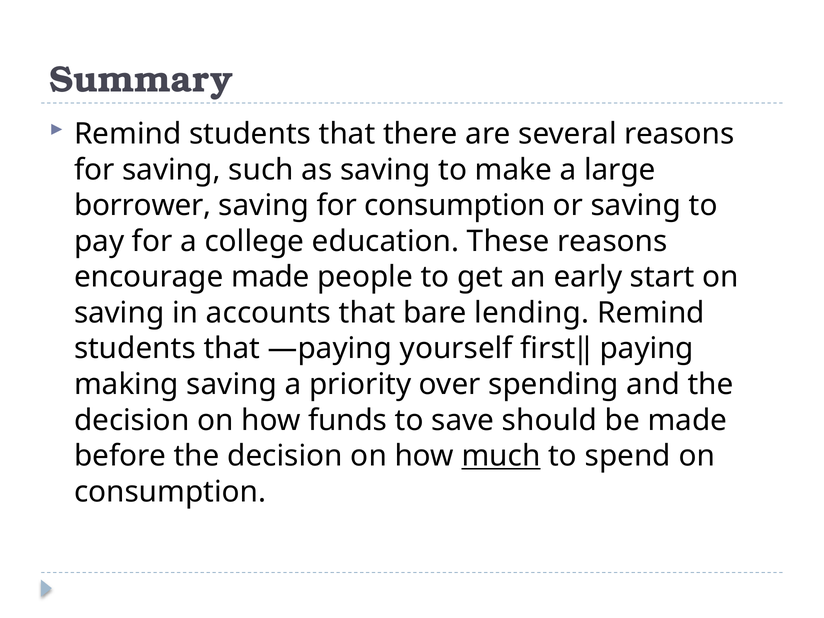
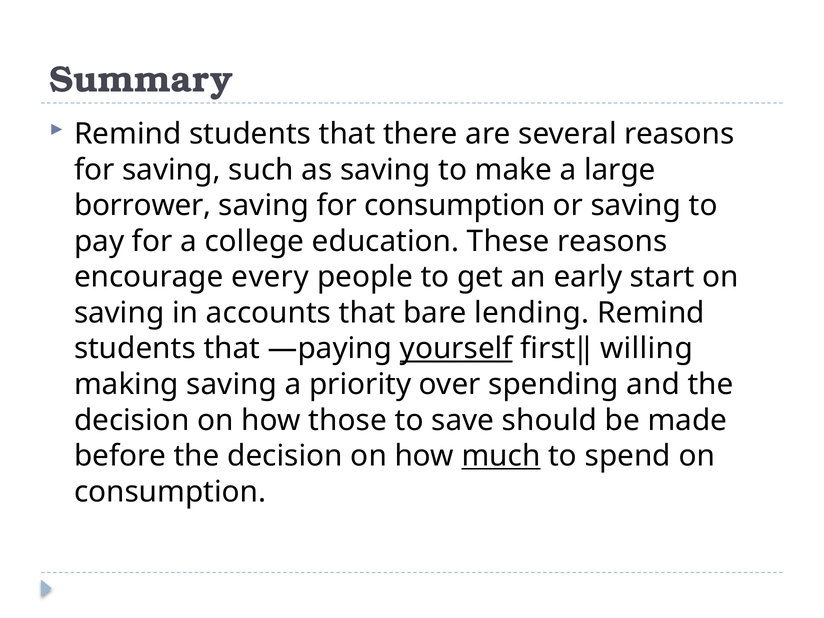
encourage made: made -> every
yourself underline: none -> present
paying: paying -> willing
funds: funds -> those
